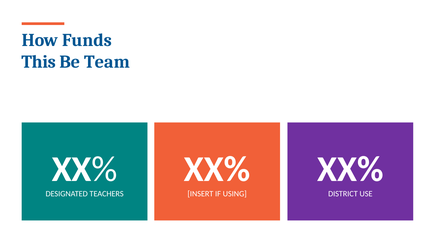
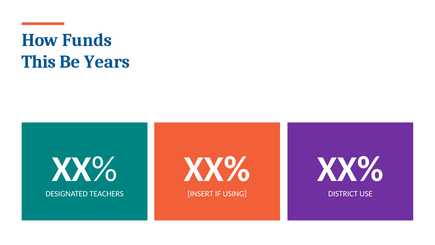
Team: Team -> Years
